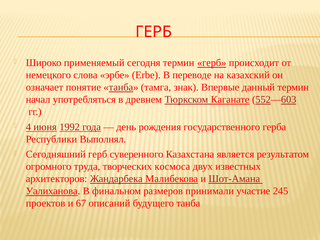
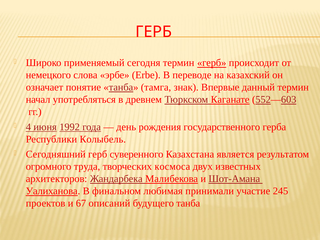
Выполнял: Выполнял -> Колыбель
размеров: размеров -> любимая
